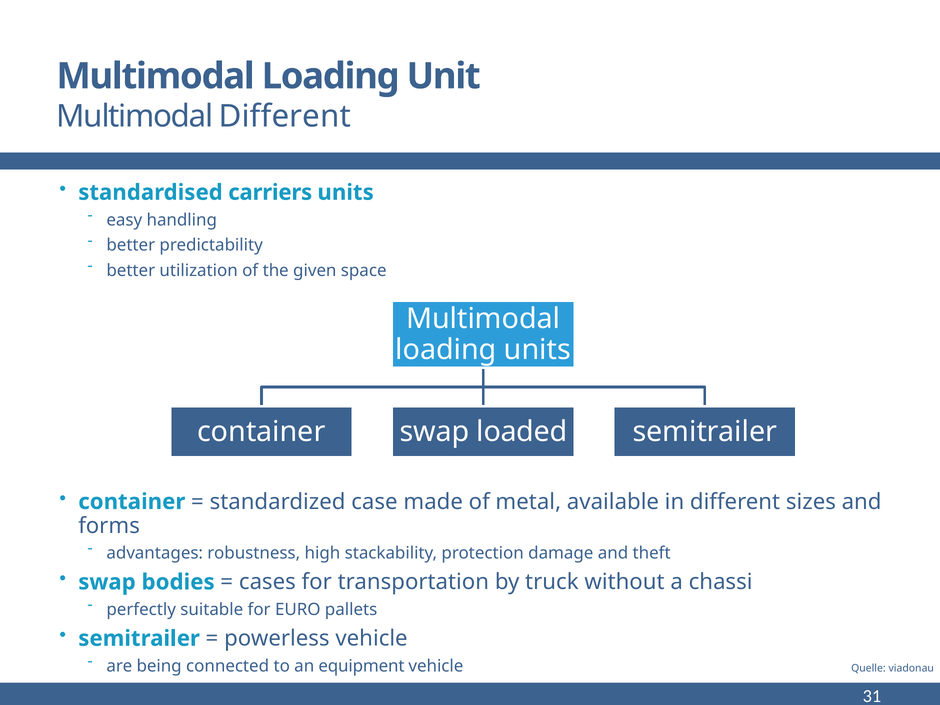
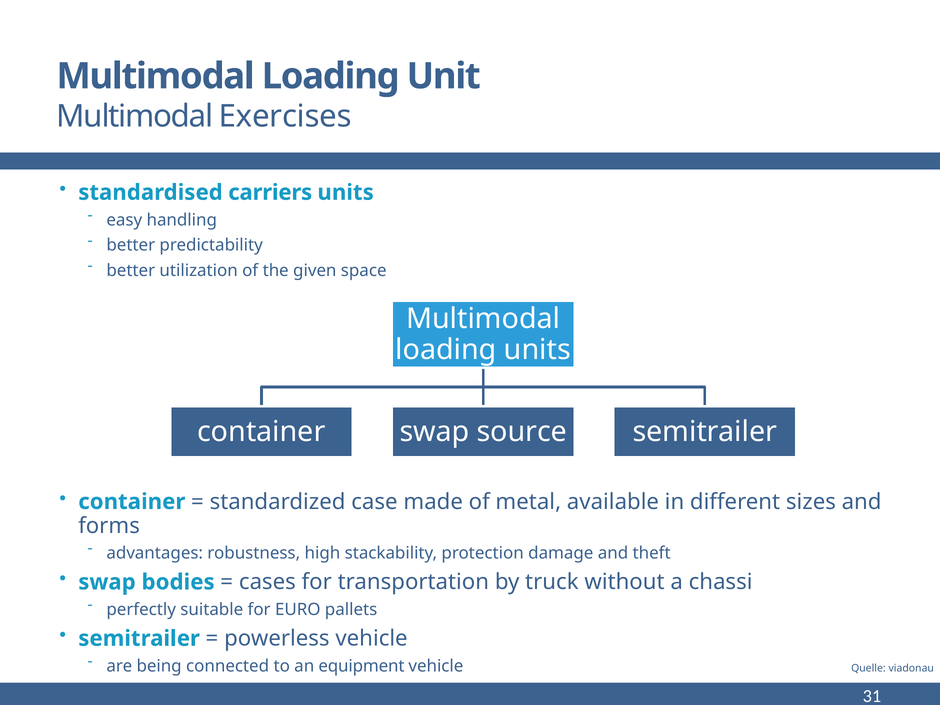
Multimodal Different: Different -> Exercises
loaded: loaded -> source
